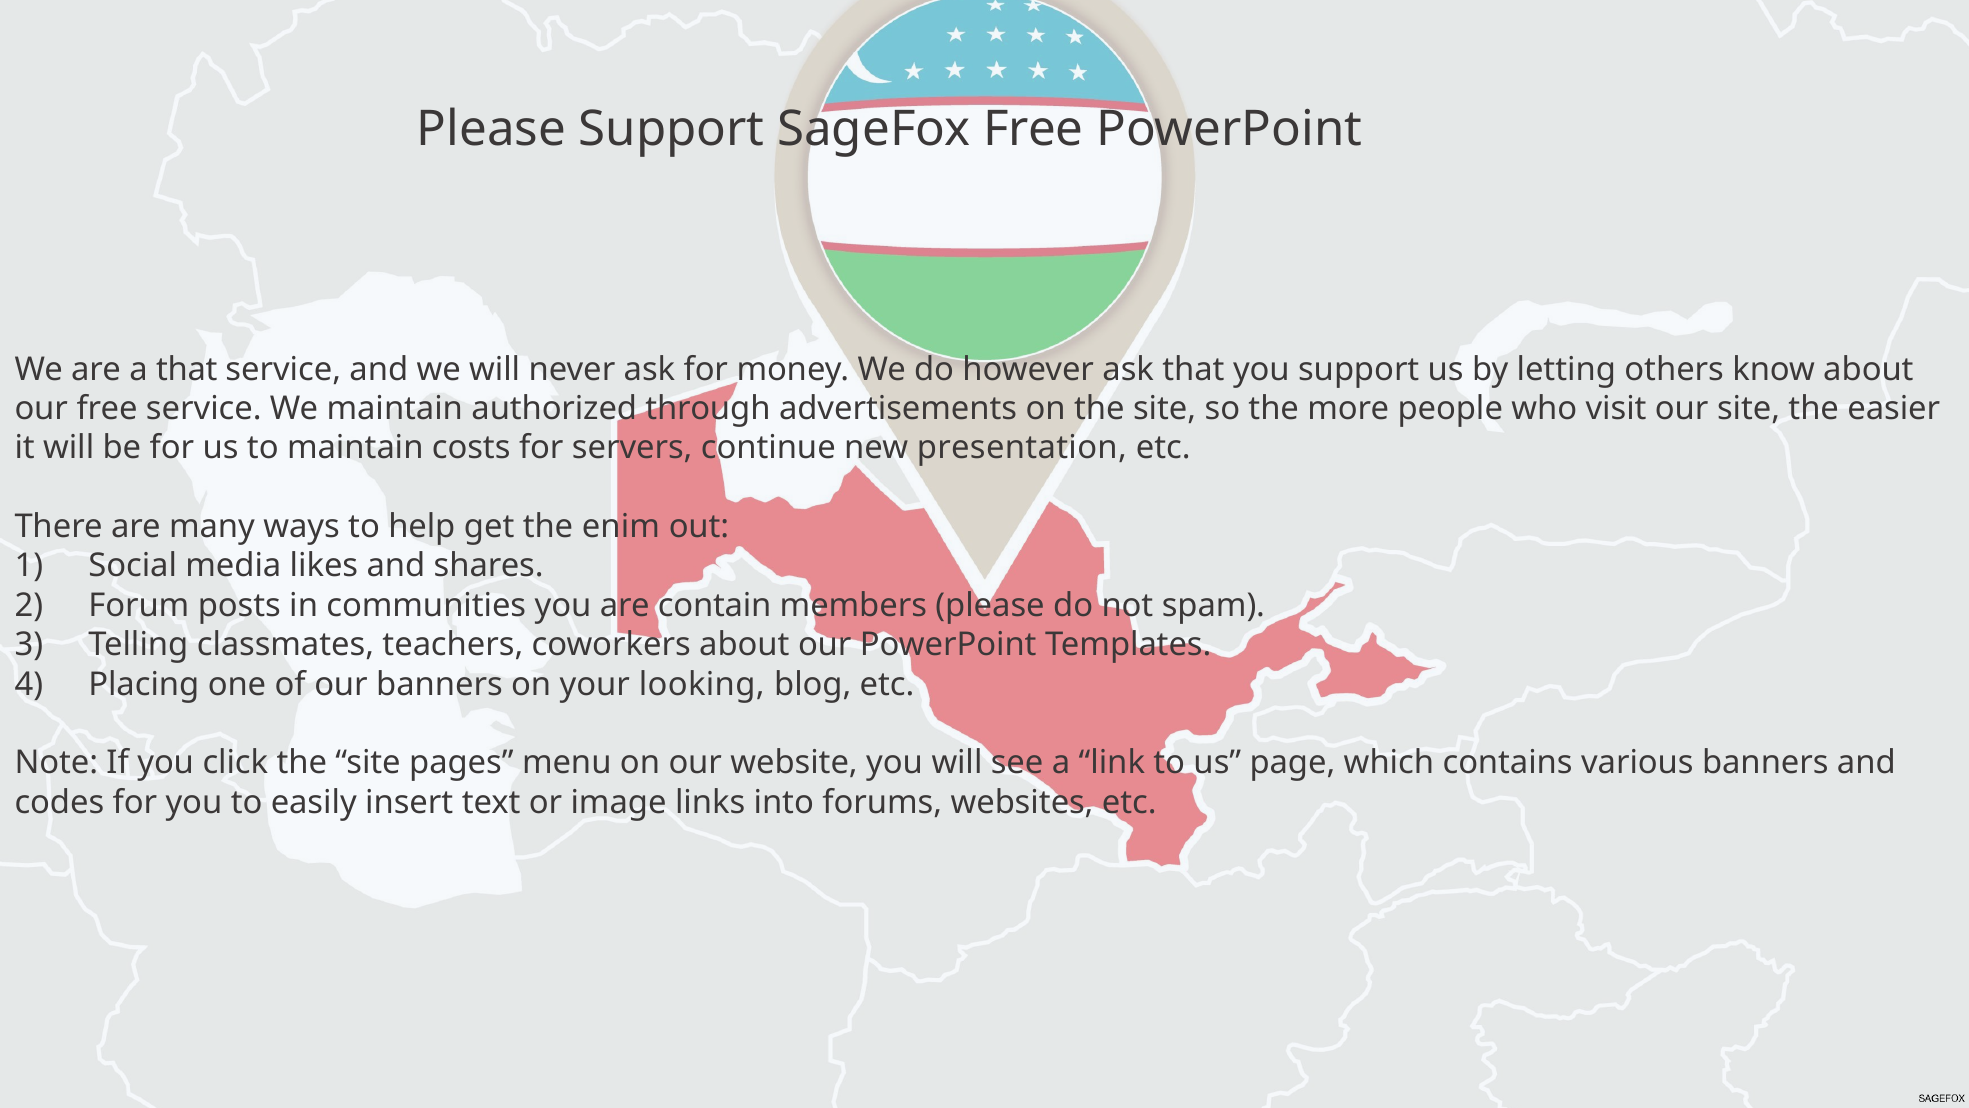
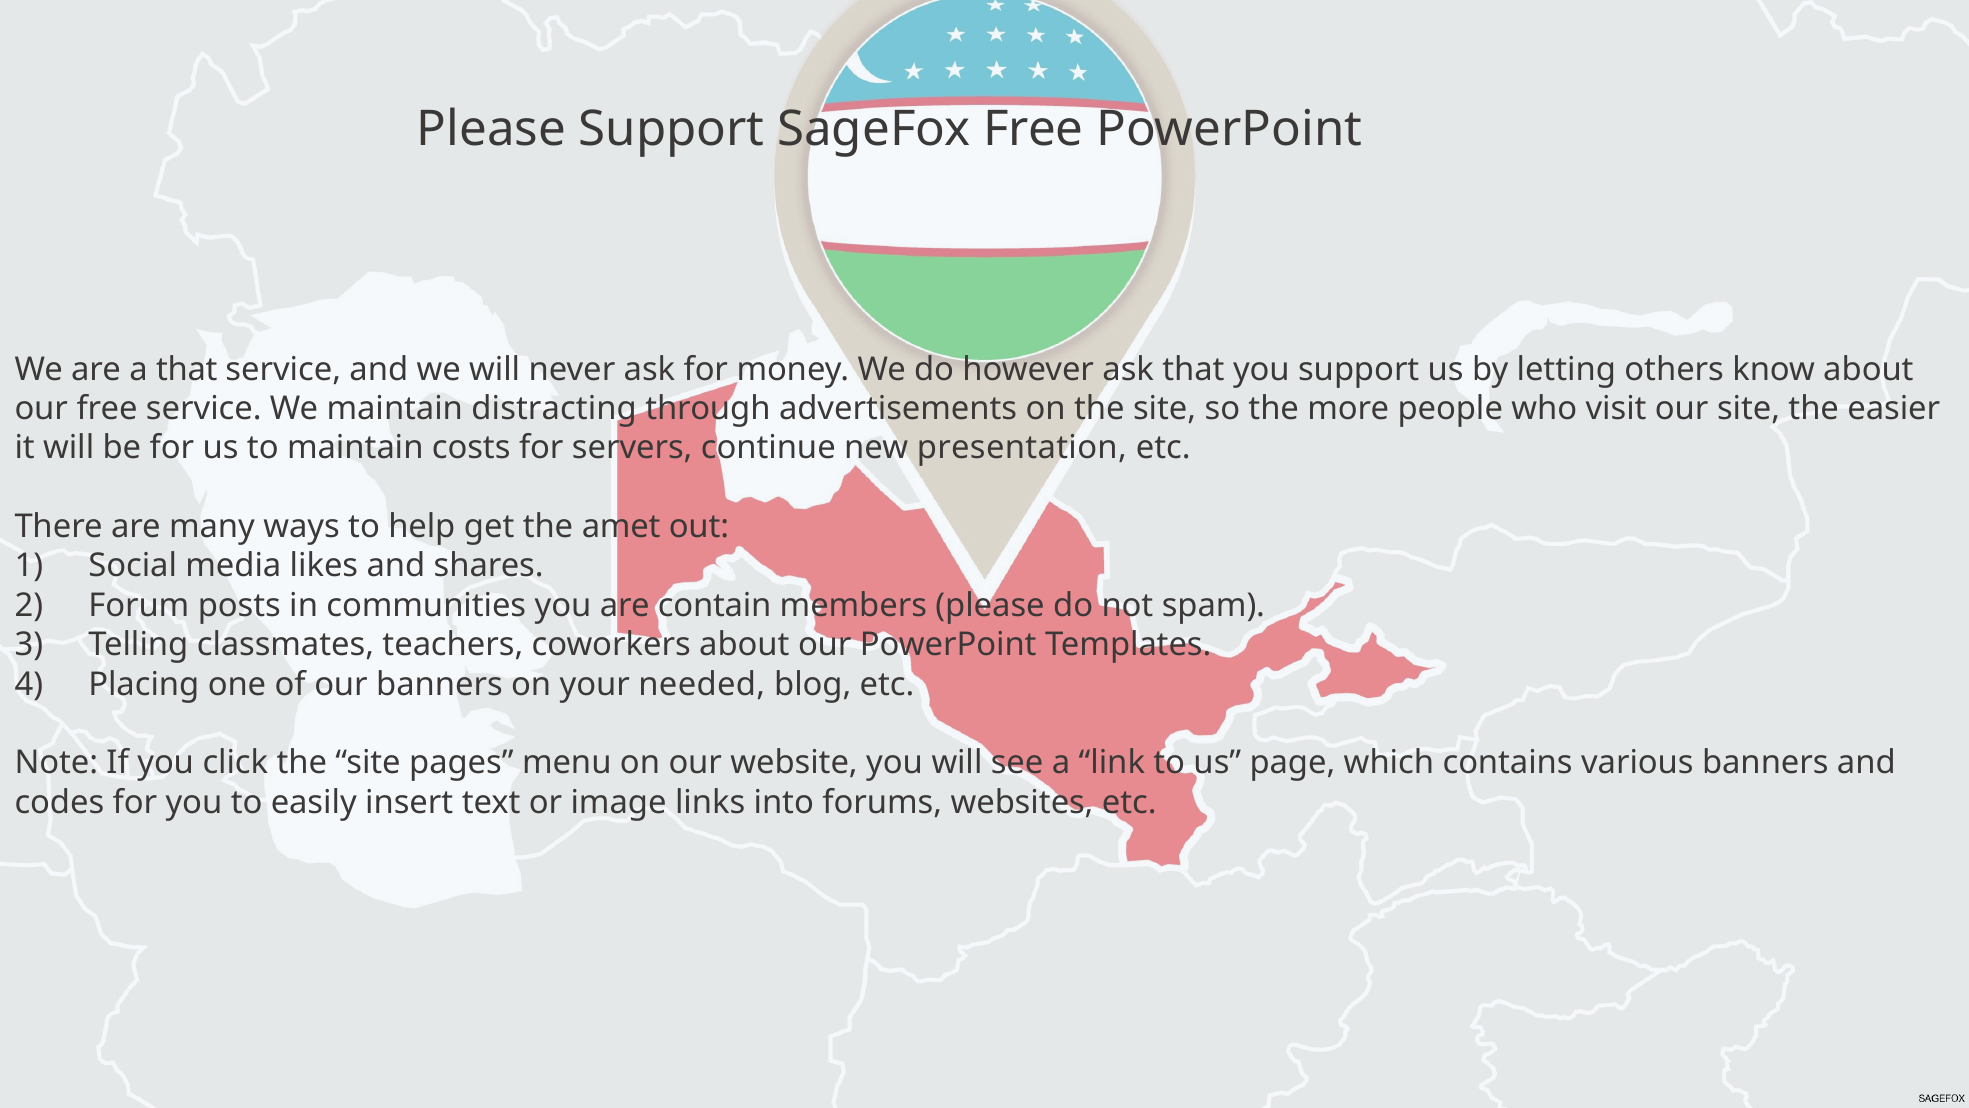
authorized: authorized -> distracting
enim: enim -> amet
looking: looking -> needed
